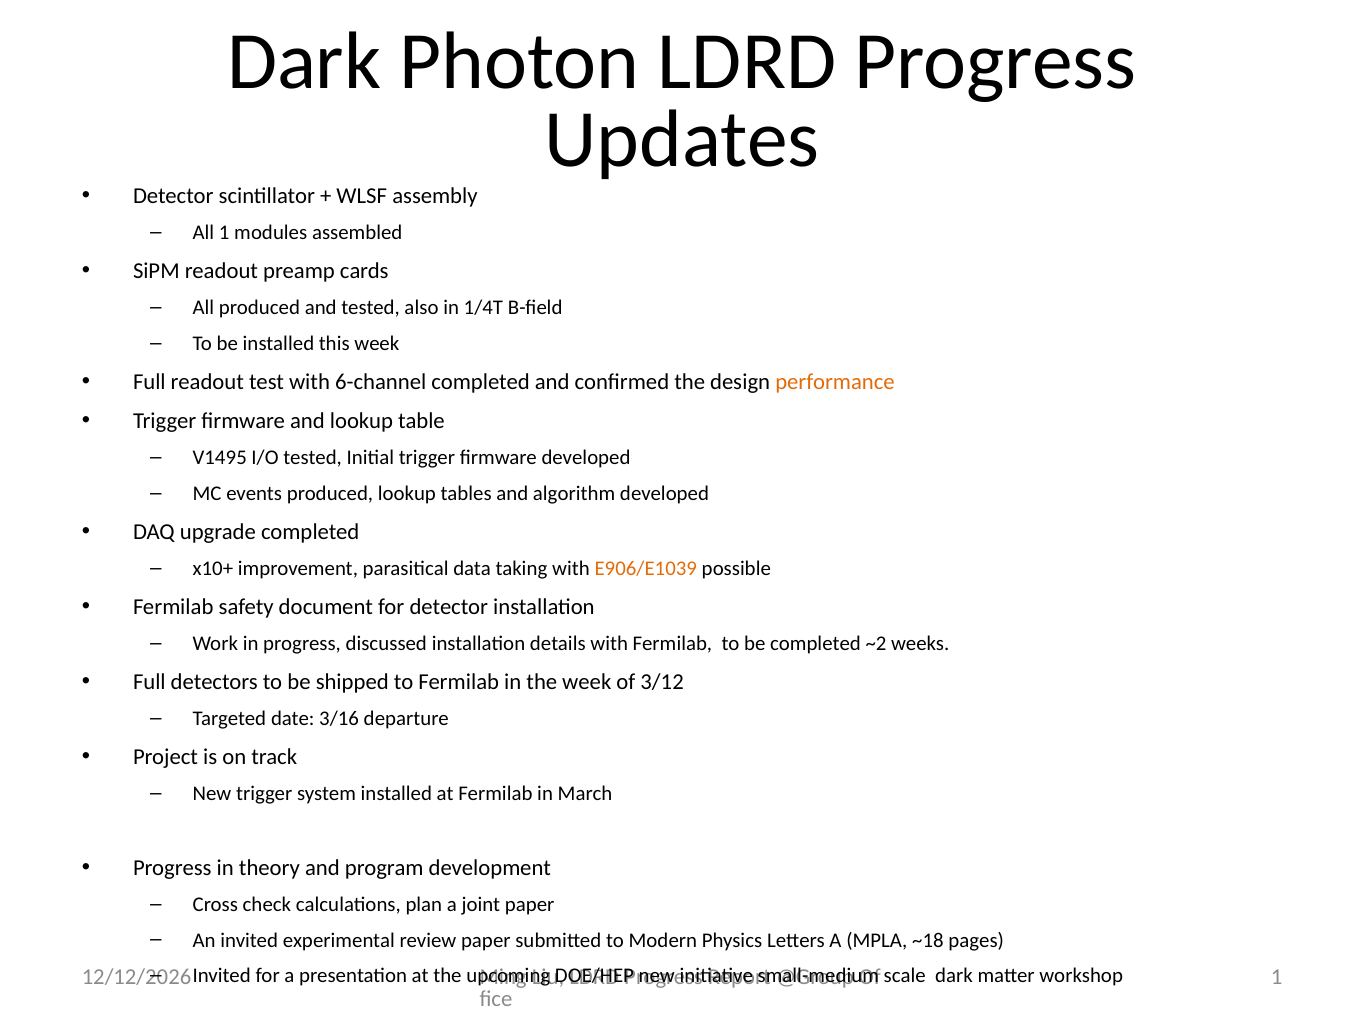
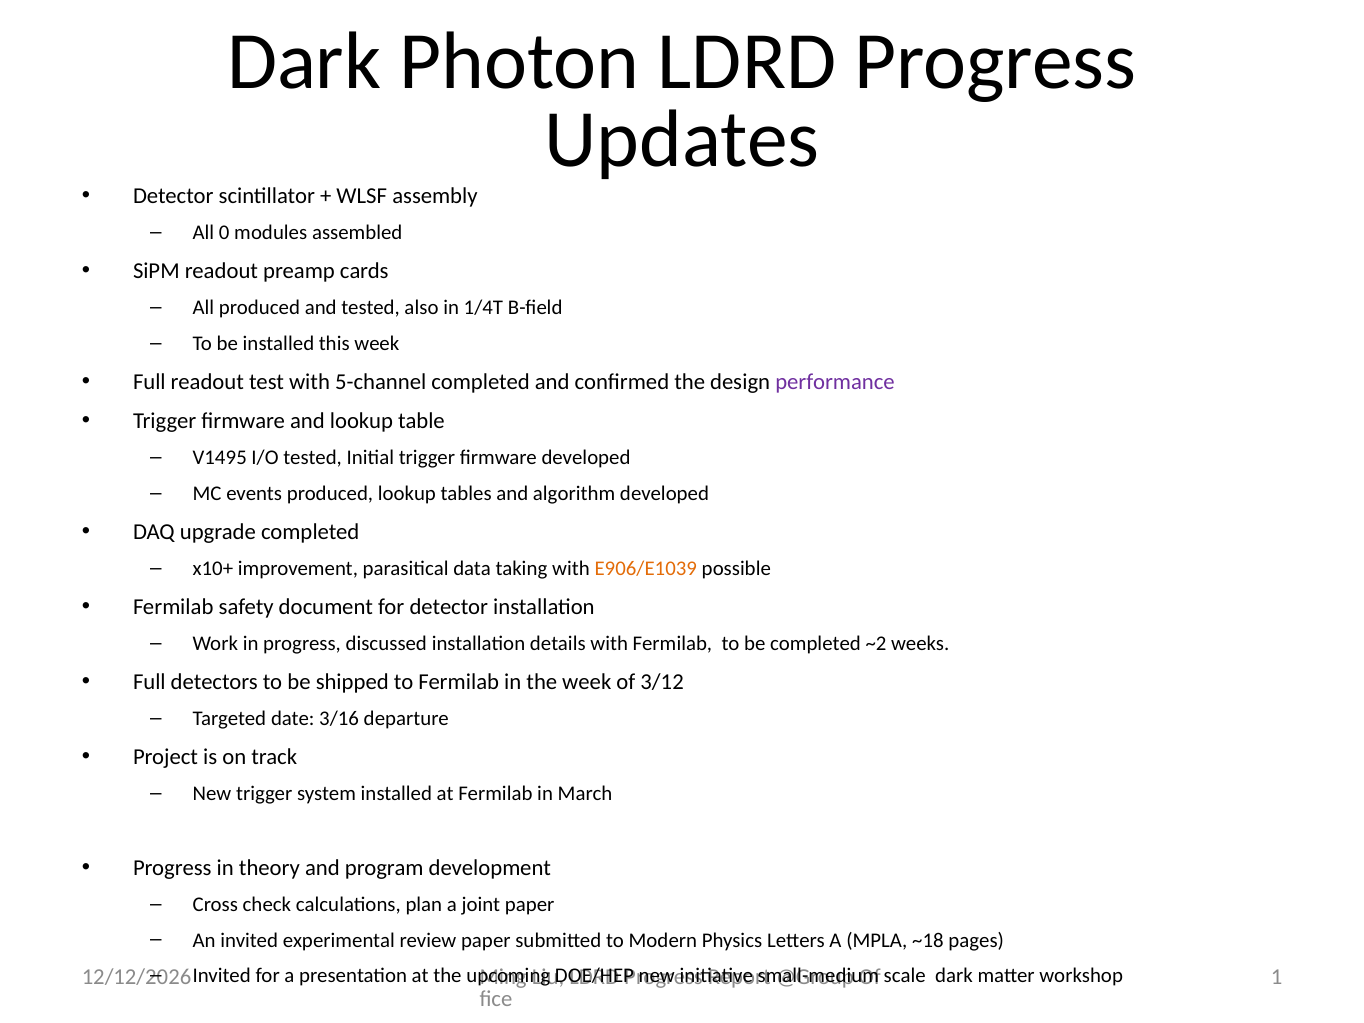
All 1: 1 -> 0
6-channel: 6-channel -> 5-channel
performance colour: orange -> purple
